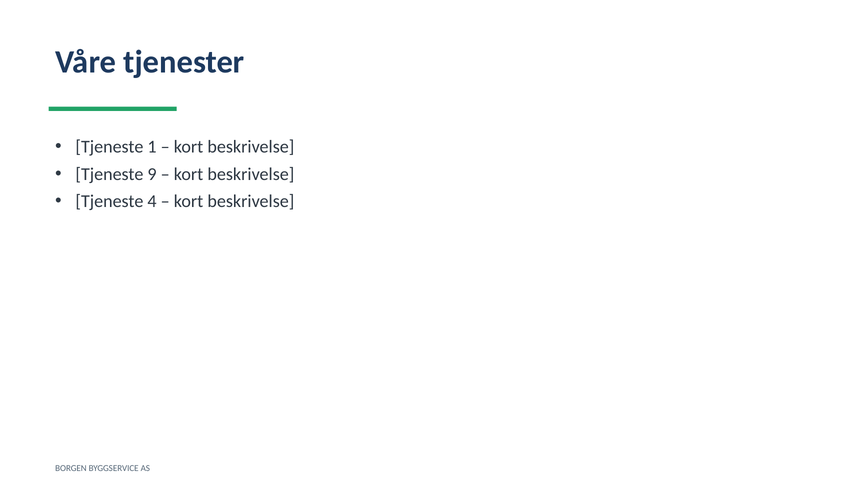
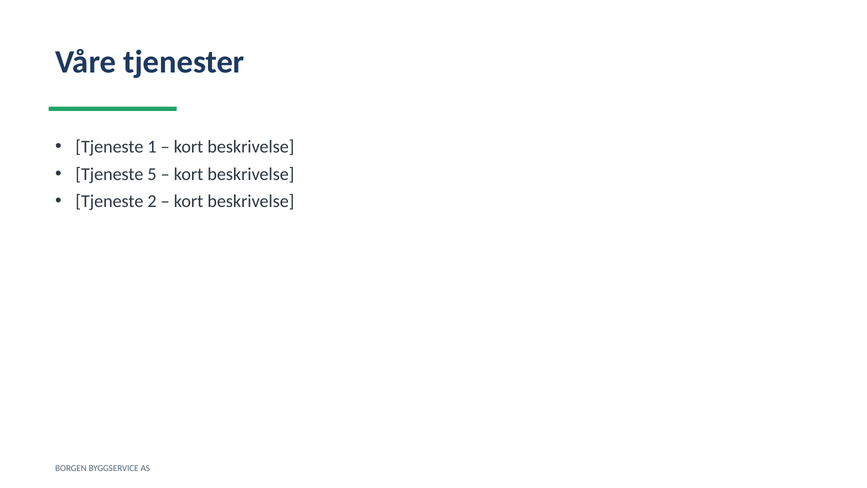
9: 9 -> 5
4: 4 -> 2
